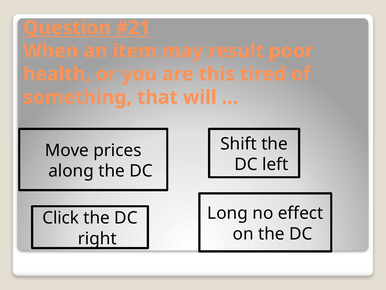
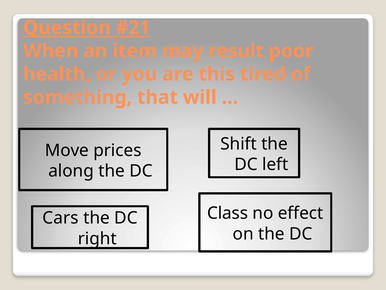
Long: Long -> Class
Click: Click -> Cars
